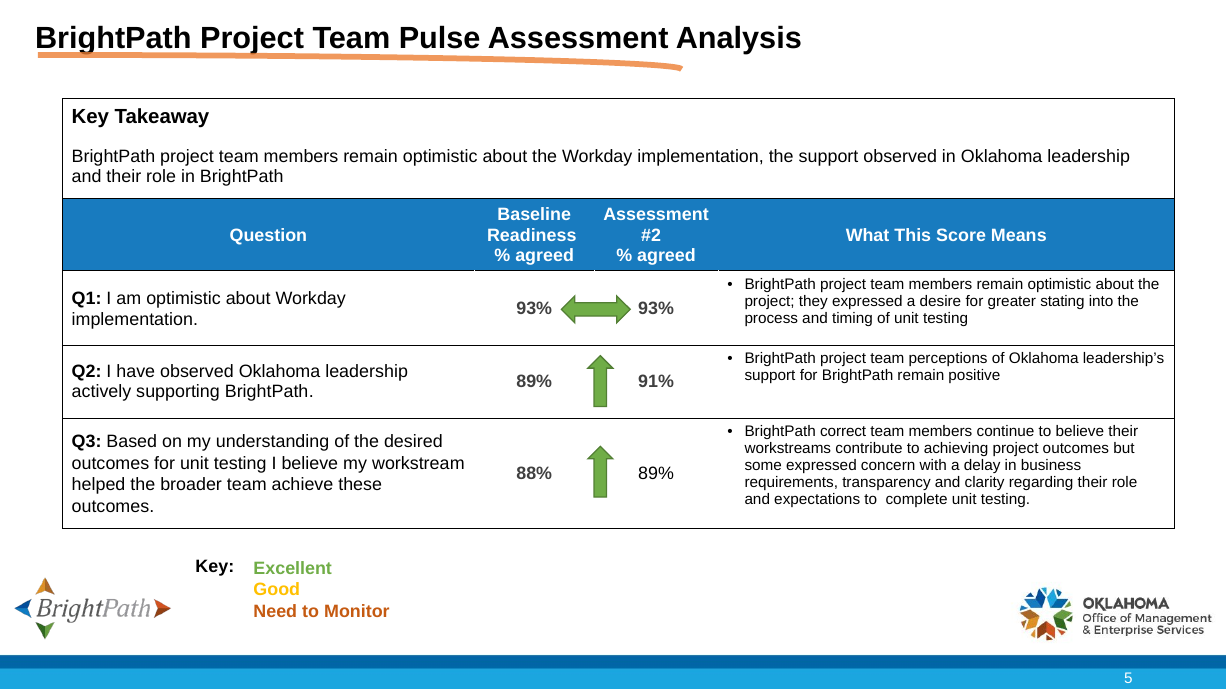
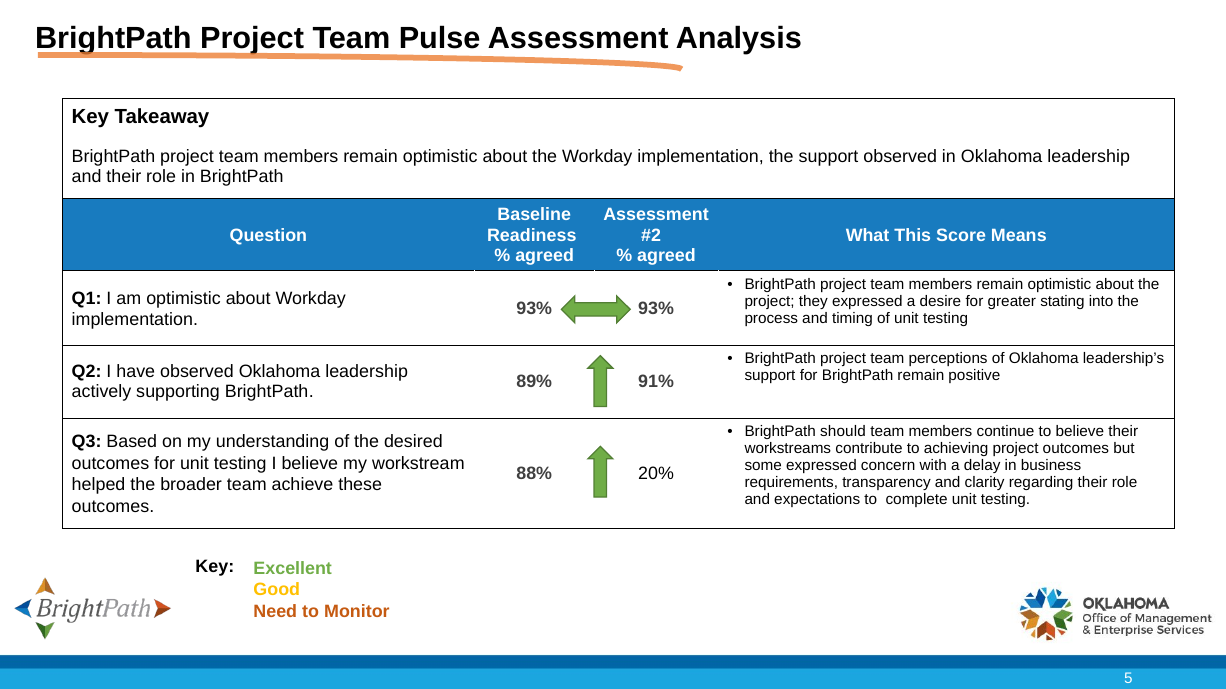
correct: correct -> should
88% 89%: 89% -> 20%
